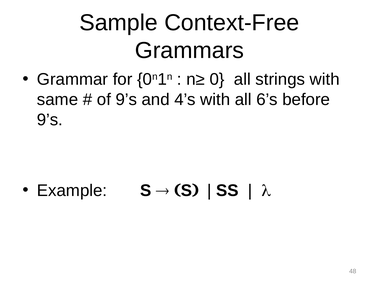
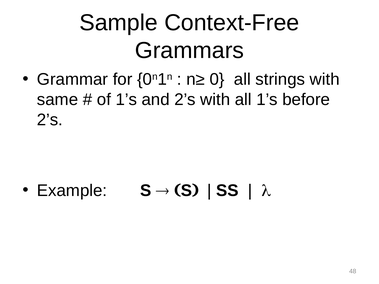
of 9’s: 9’s -> 1’s
and 4’s: 4’s -> 2’s
all 6’s: 6’s -> 1’s
9’s at (50, 120): 9’s -> 2’s
